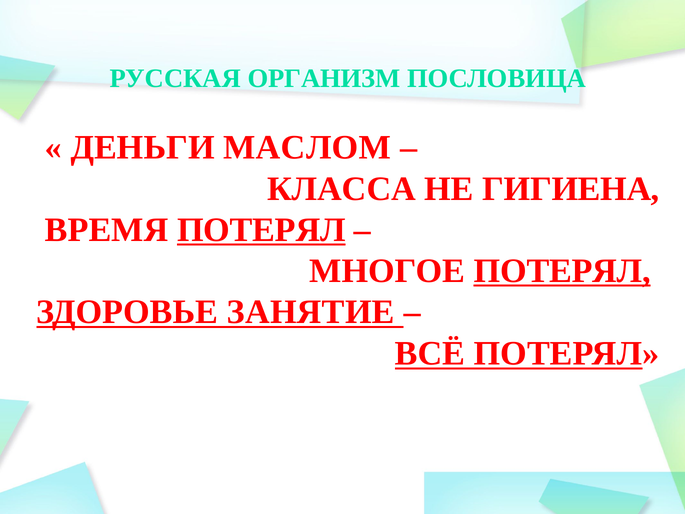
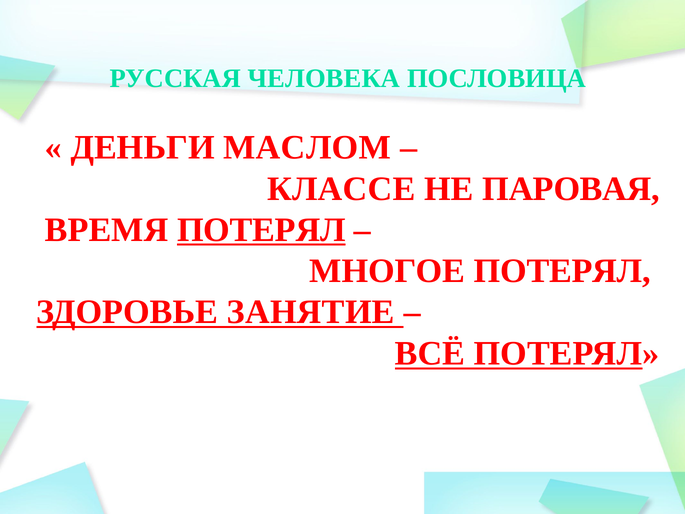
ОРГАНИЗМ: ОРГАНИЗМ -> ЧЕЛОВЕКА
КЛАССА: КЛАССА -> КЛАССЕ
ГИГИЕНА: ГИГИЕНА -> ПАРОВАЯ
ПОТЕРЯЛ at (562, 271) underline: present -> none
